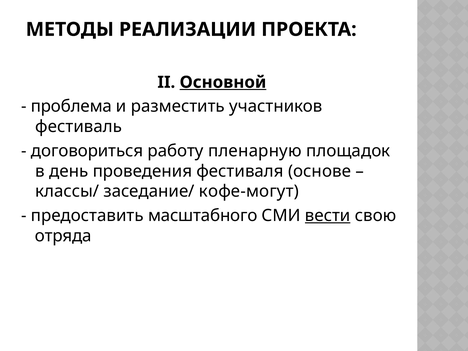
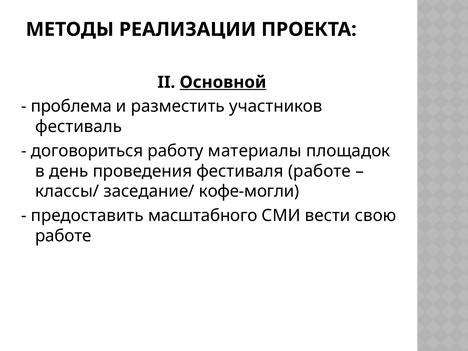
пленарную: пленарную -> материалы
фестиваля основе: основе -> работе
кофе-могут: кофе-могут -> кофе-могли
вести underline: present -> none
отряда at (63, 236): отряда -> работе
